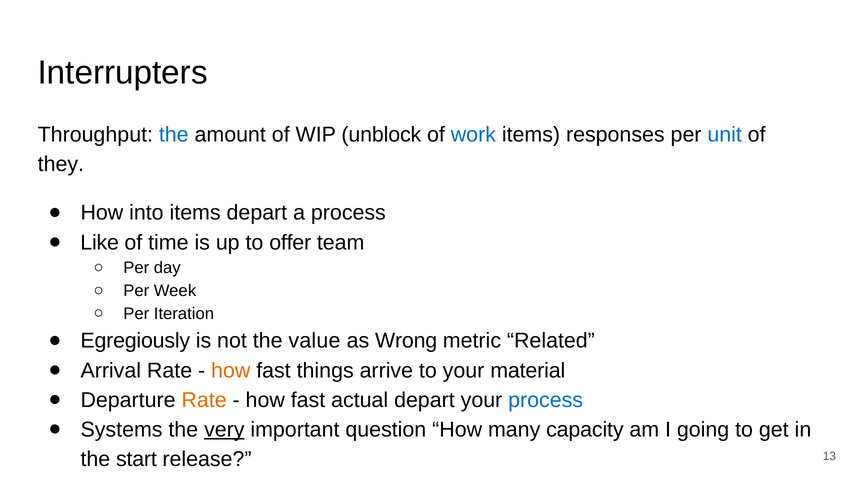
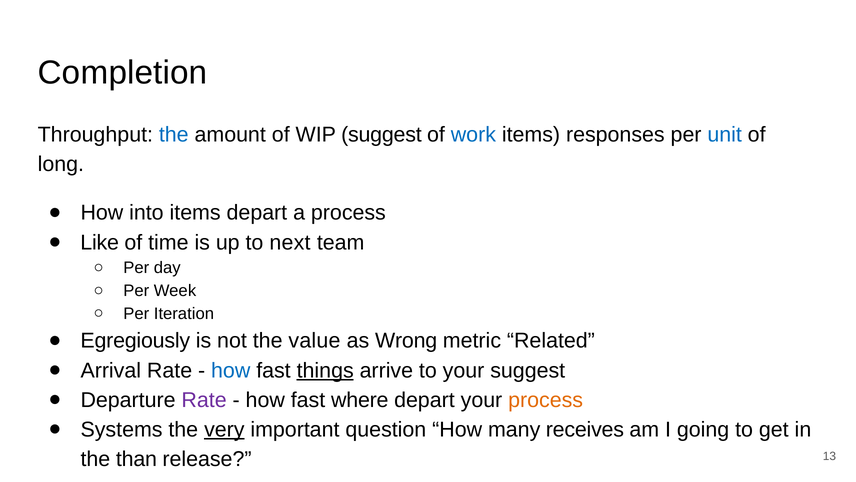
Interrupters: Interrupters -> Completion
WIP unblock: unblock -> suggest
they: they -> long
offer: offer -> next
how at (231, 370) colour: orange -> blue
things underline: none -> present
your material: material -> suggest
Rate at (204, 400) colour: orange -> purple
actual: actual -> where
process at (546, 400) colour: blue -> orange
capacity: capacity -> receives
start: start -> than
